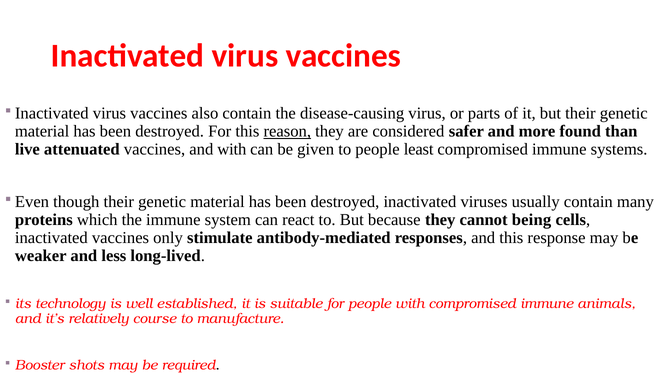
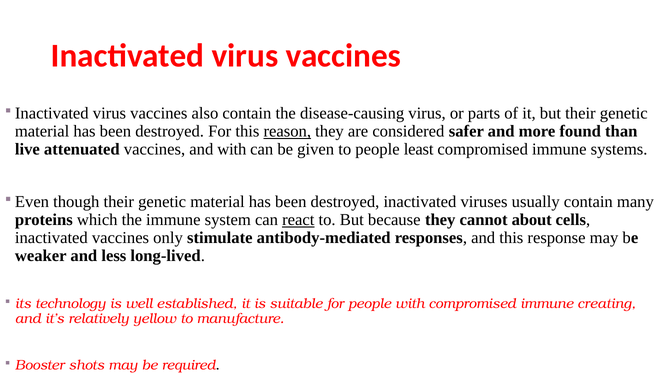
react underline: none -> present
being: being -> about
animals: animals -> creating
course: course -> yellow
